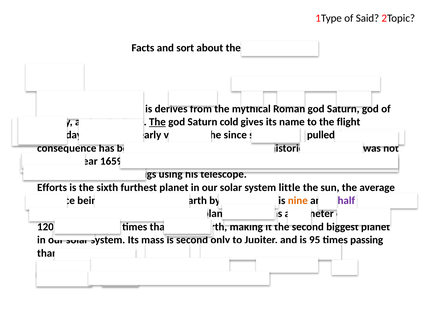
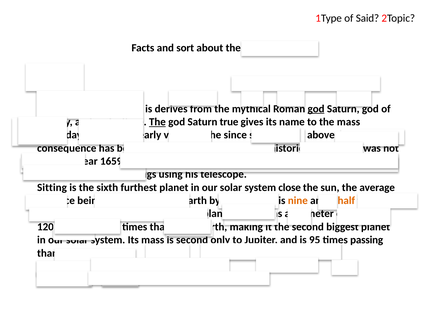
god at (316, 109) underline: none -> present
cold: cold -> true
the flight: flight -> mass
pulled: pulled -> above
Efforts: Efforts -> Sitting
little: little -> close
half colour: purple -> orange
